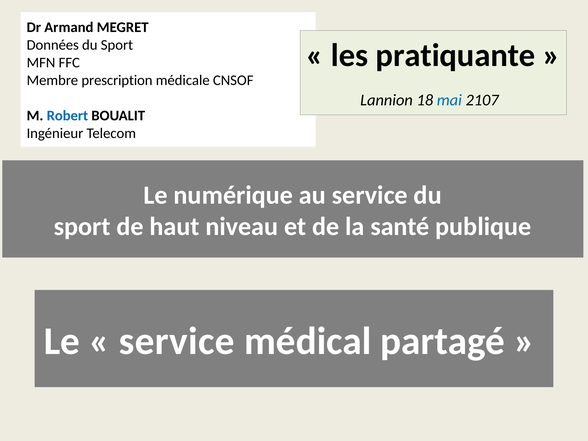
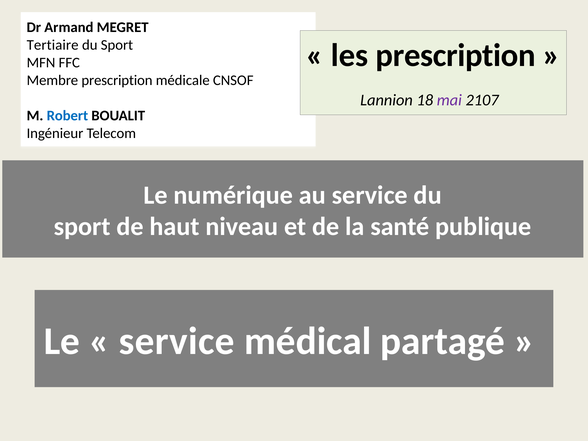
Données: Données -> Tertiaire
les pratiquante: pratiquante -> prescription
mai colour: blue -> purple
